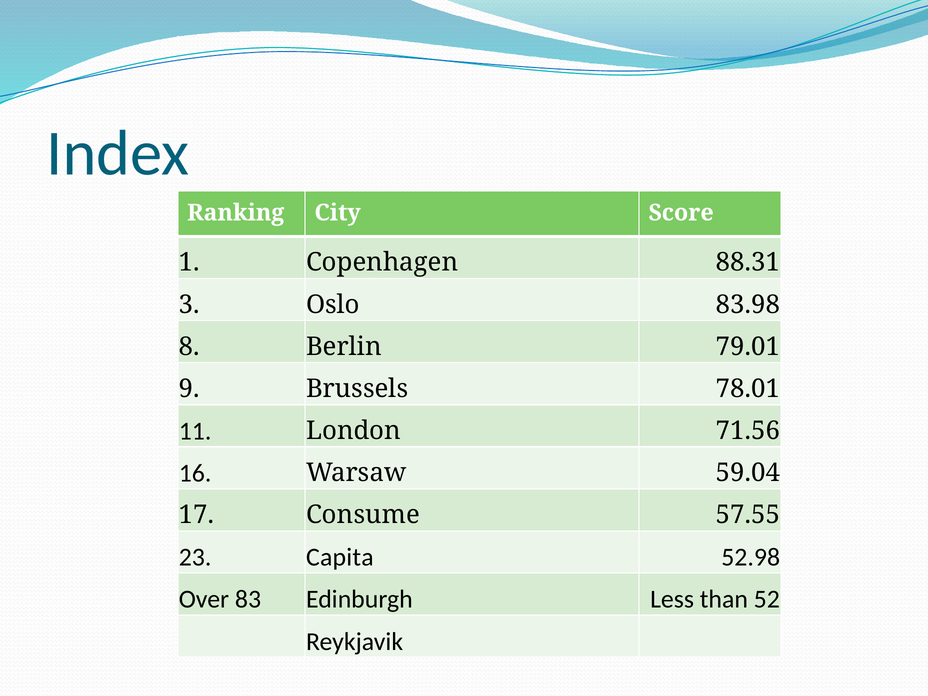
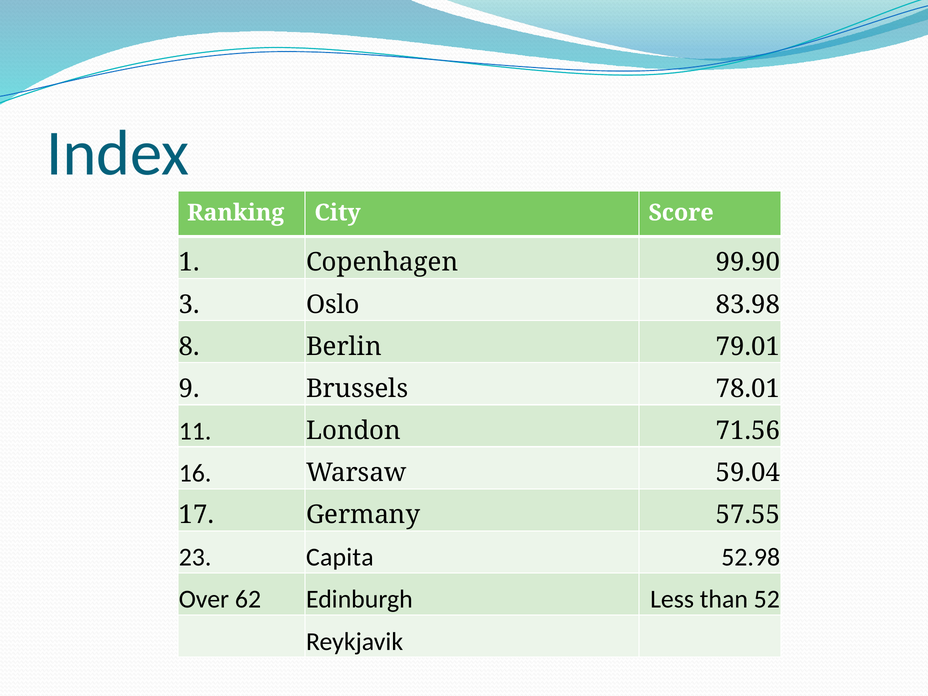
88.31: 88.31 -> 99.90
Consume: Consume -> Germany
83: 83 -> 62
